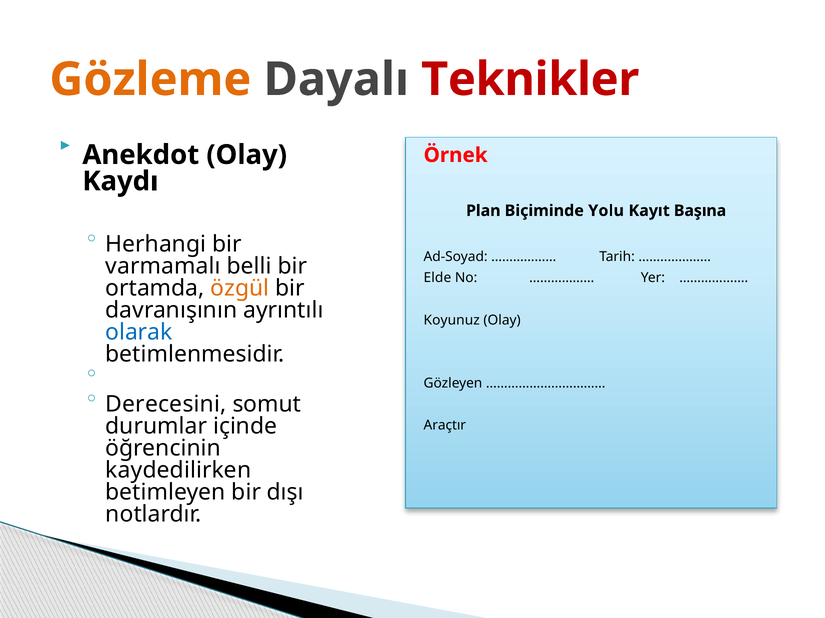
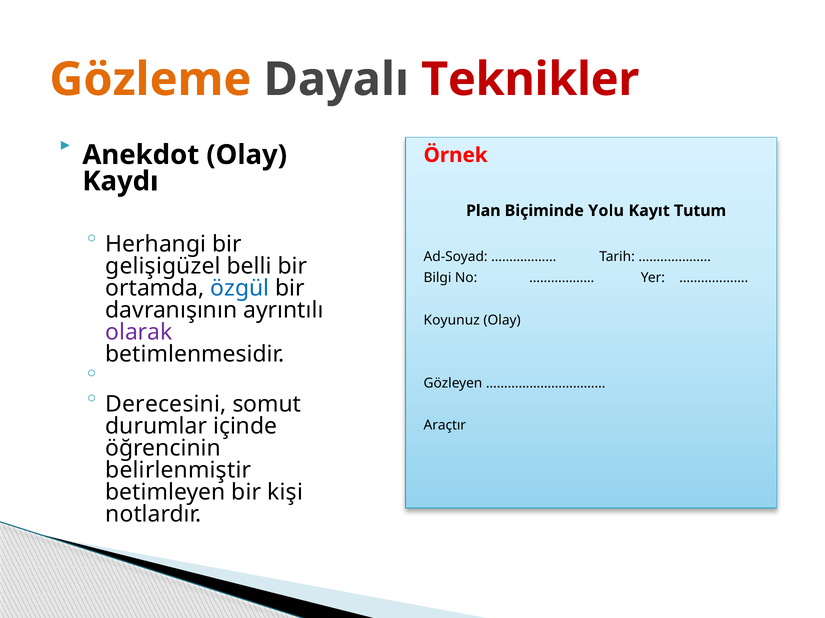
Başına: Başına -> Tutum
varmamalı: varmamalı -> gelişigüzel
Elde: Elde -> Bilgi
özgül colour: orange -> blue
olarak colour: blue -> purple
kaydedilirken: kaydedilirken -> belirlenmiştir
dışı: dışı -> kişi
